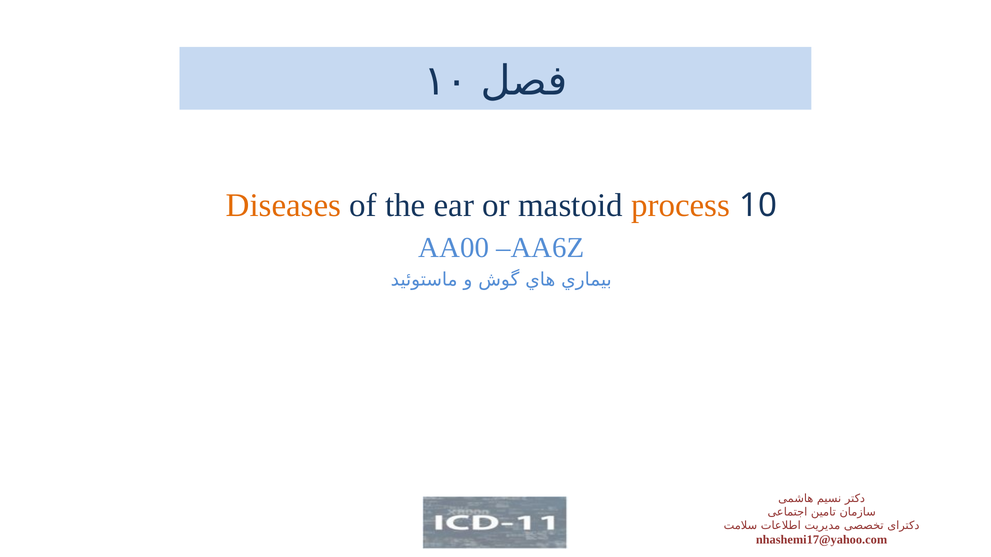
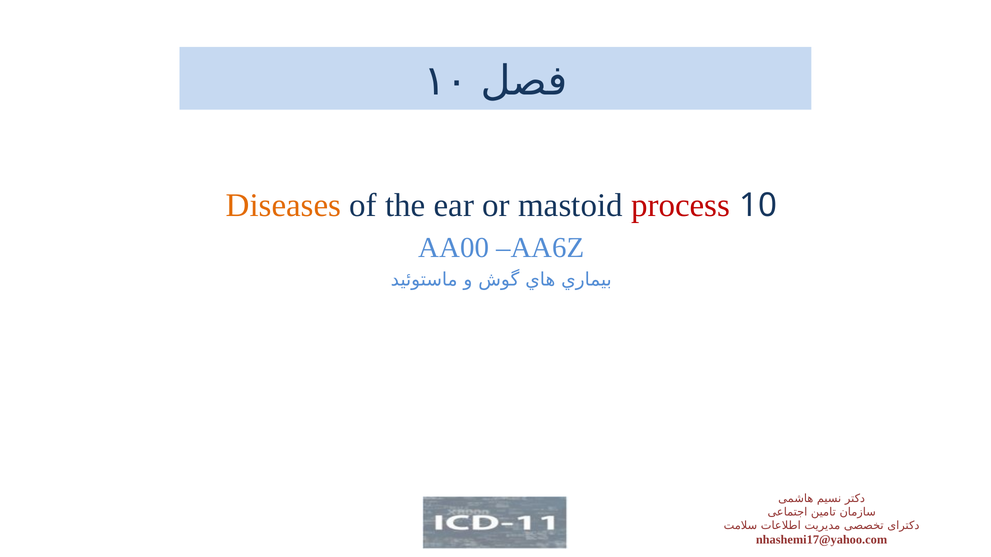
process colour: orange -> red
